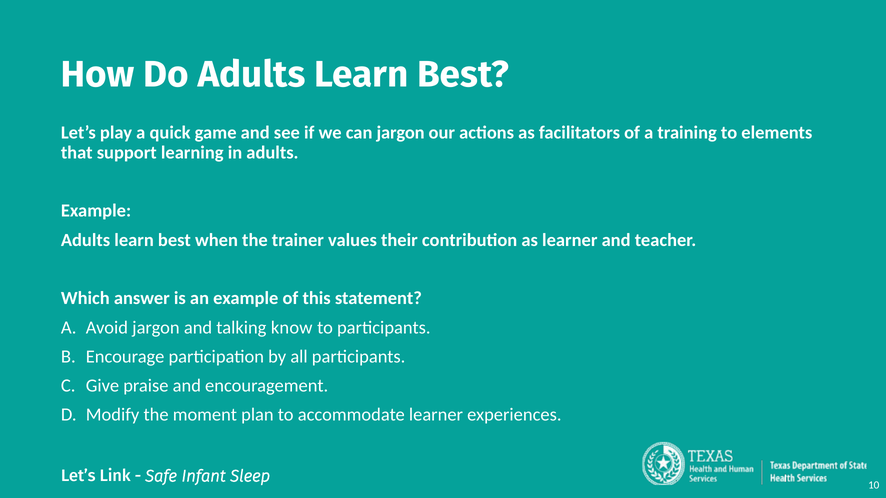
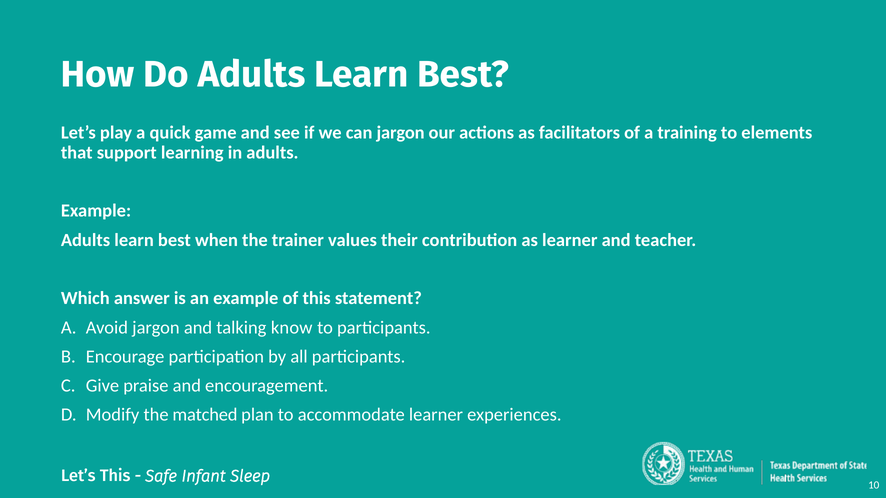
moment: moment -> matched
Let’s Link: Link -> This
